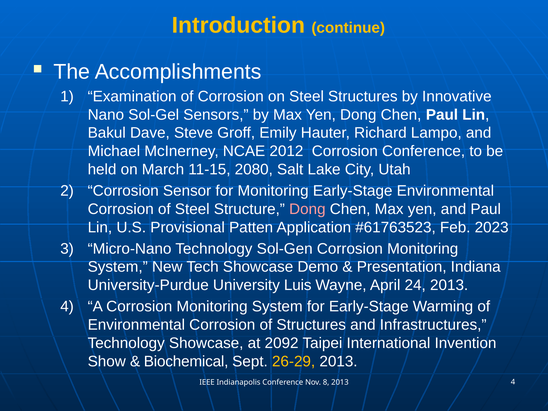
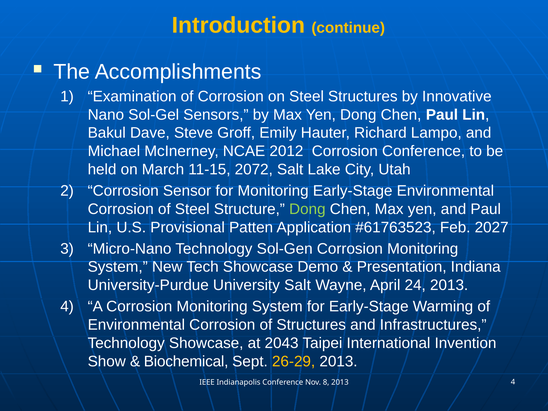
2080: 2080 -> 2072
Dong at (307, 209) colour: pink -> light green
2023: 2023 -> 2027
University Luis: Luis -> Salt
2092: 2092 -> 2043
